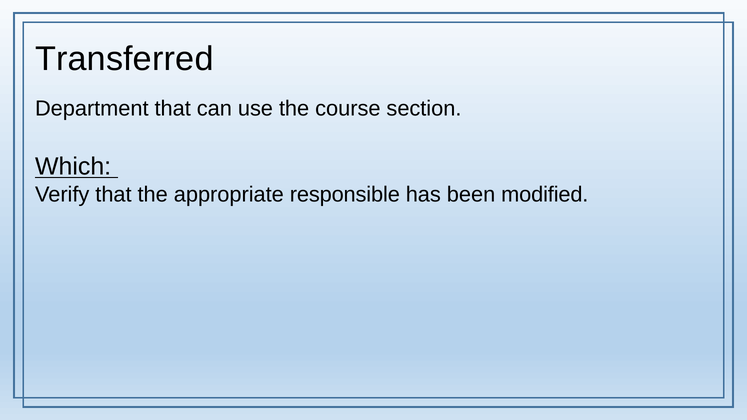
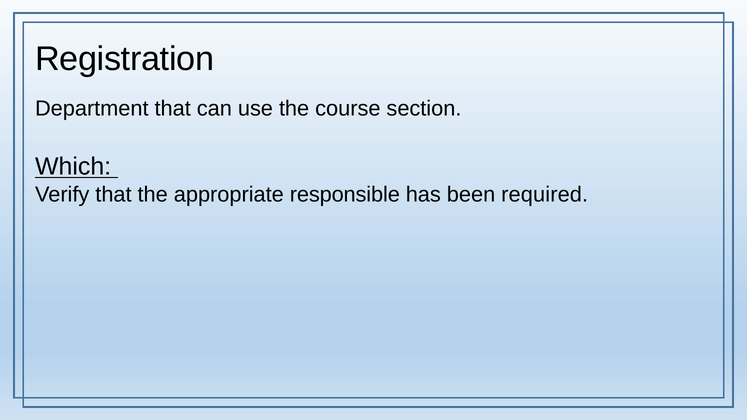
Transferred: Transferred -> Registration
modified: modified -> required
